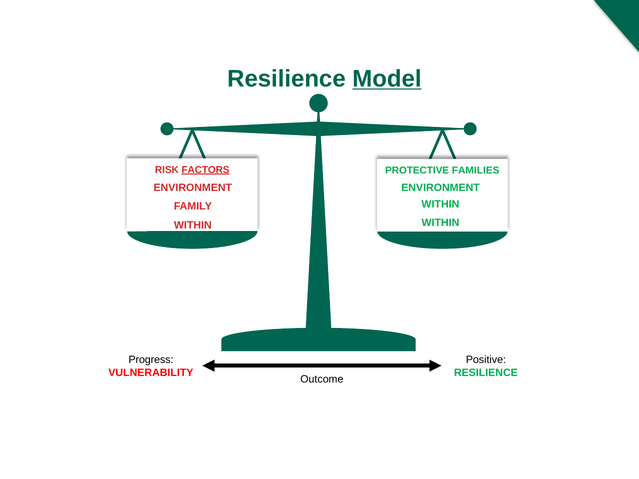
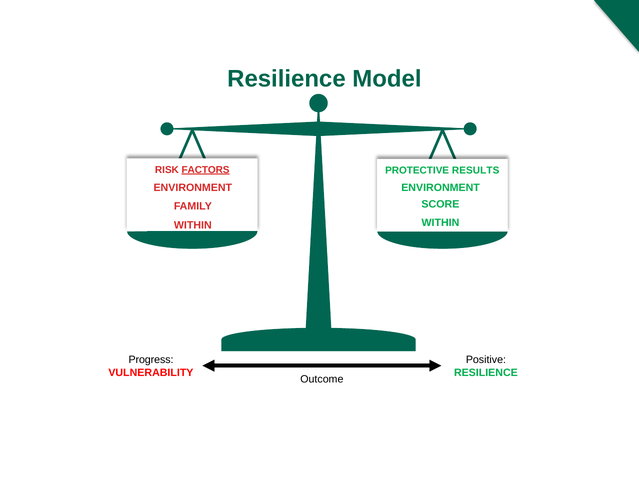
Model underline: present -> none
FAMILIES: FAMILIES -> RESULTS
WITHIN at (440, 204): WITHIN -> SCORE
